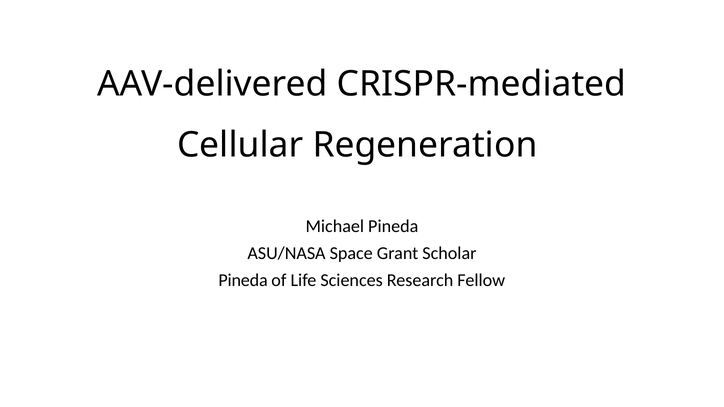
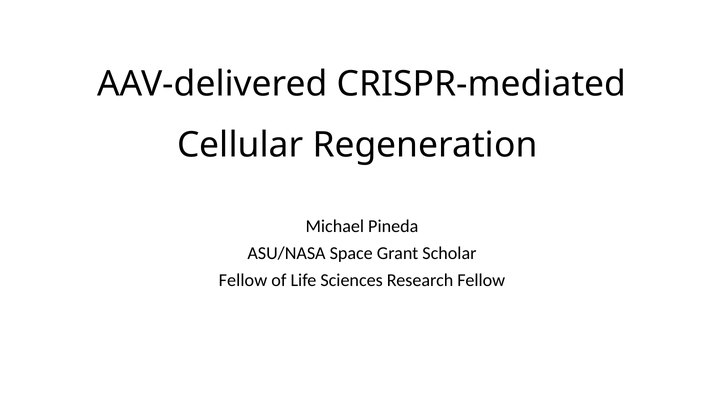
Pineda at (243, 280): Pineda -> Fellow
